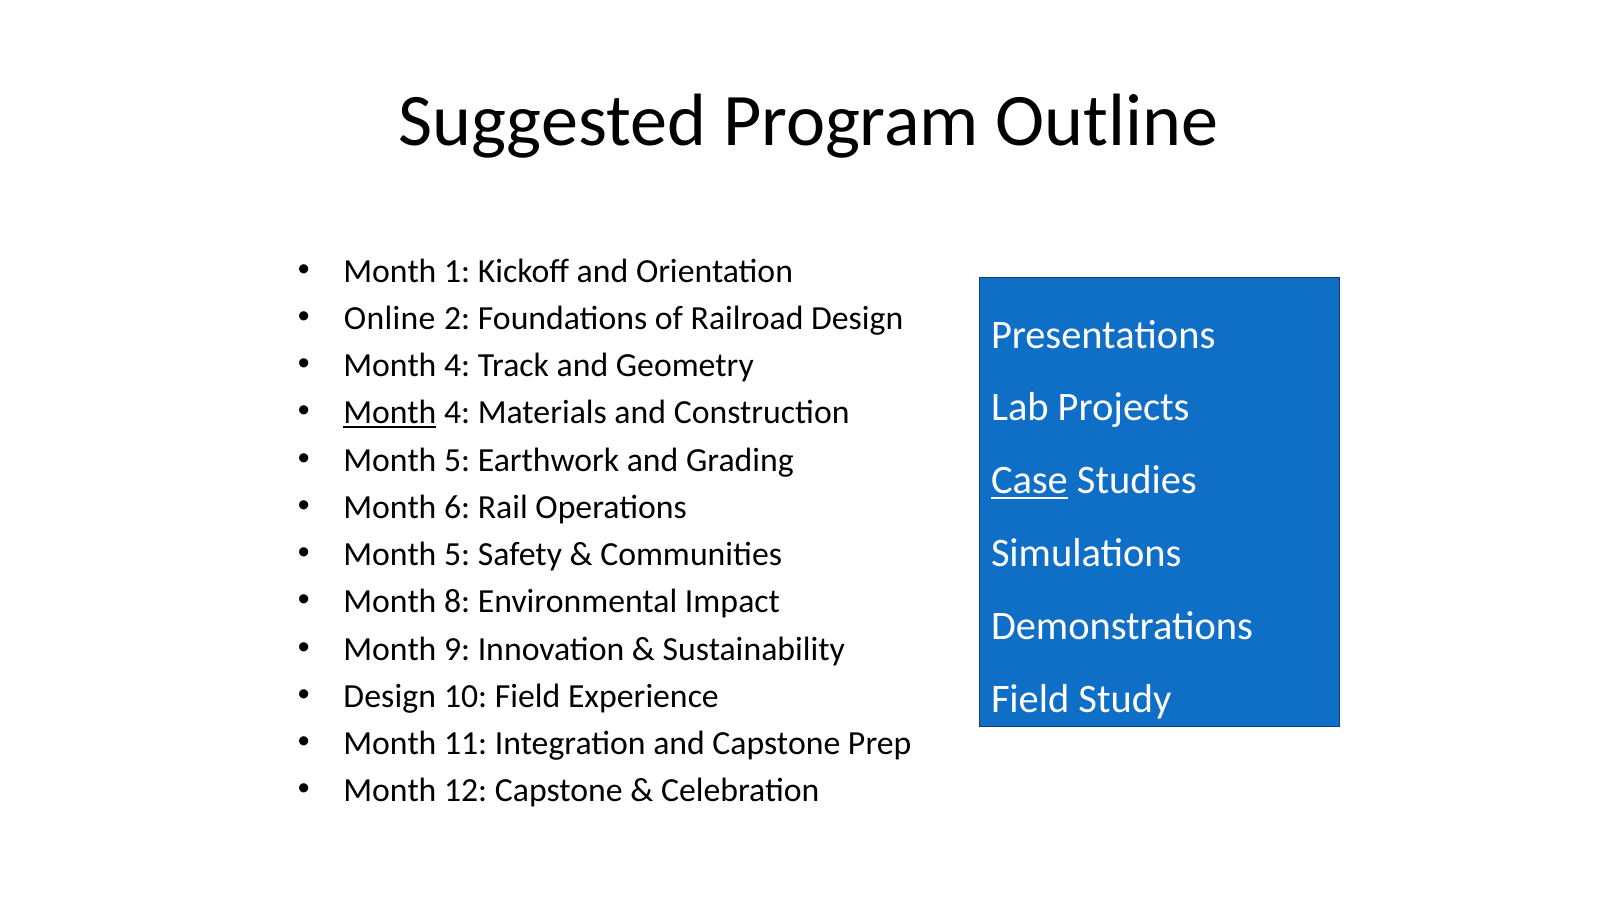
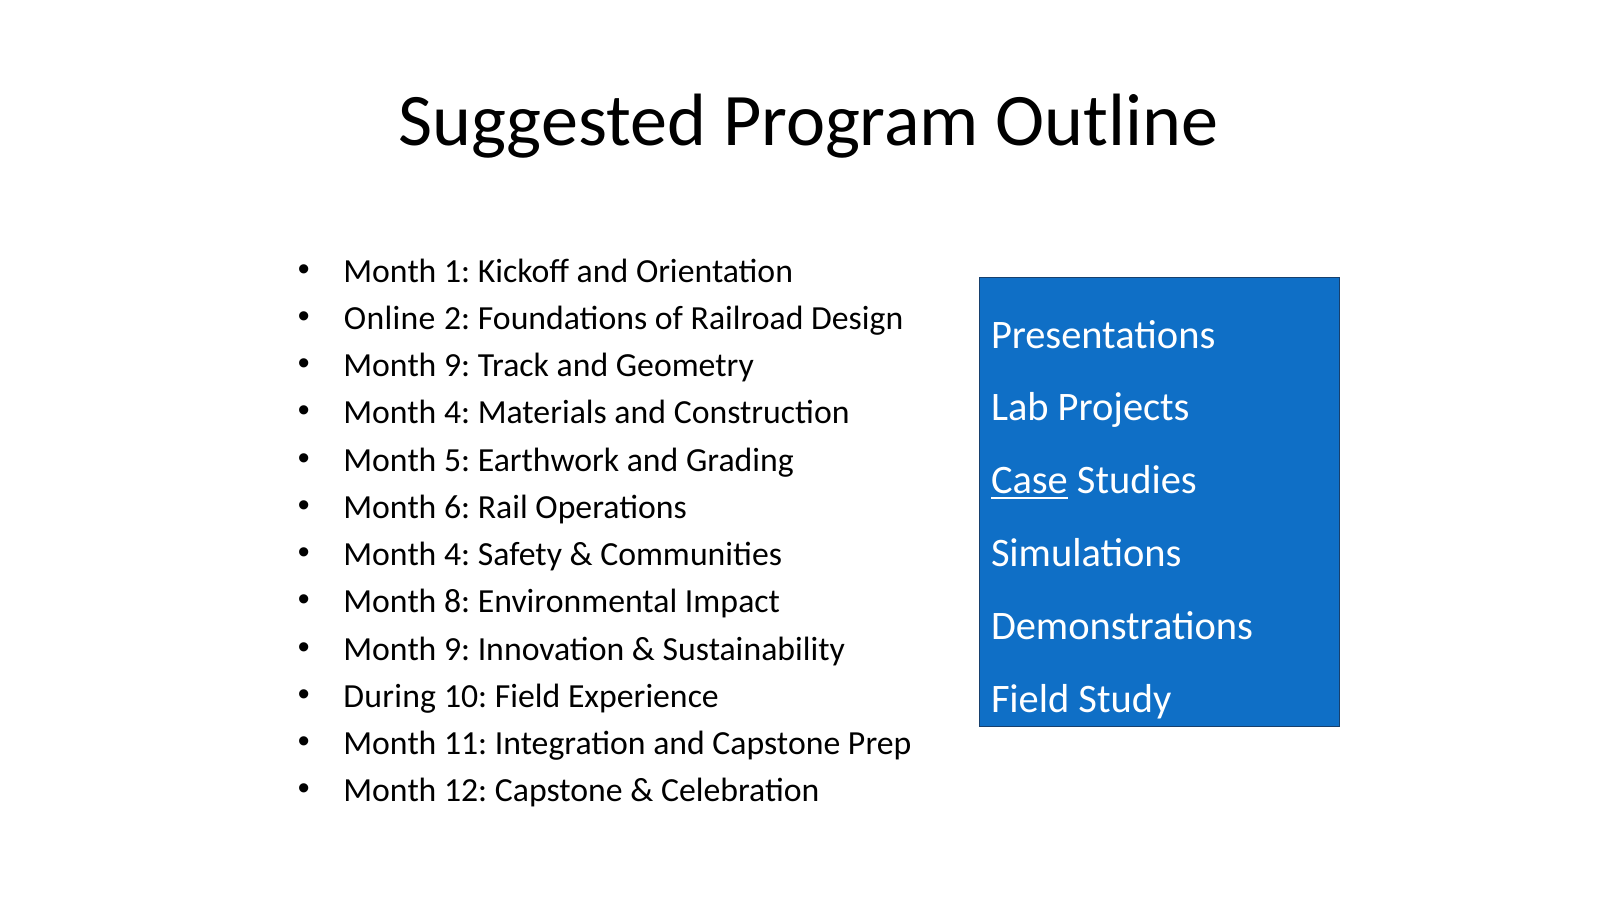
4 at (457, 365): 4 -> 9
Month at (390, 413) underline: present -> none
5 at (457, 554): 5 -> 4
Design at (390, 696): Design -> During
